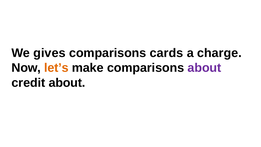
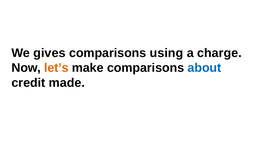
cards: cards -> using
about at (204, 68) colour: purple -> blue
credit about: about -> made
